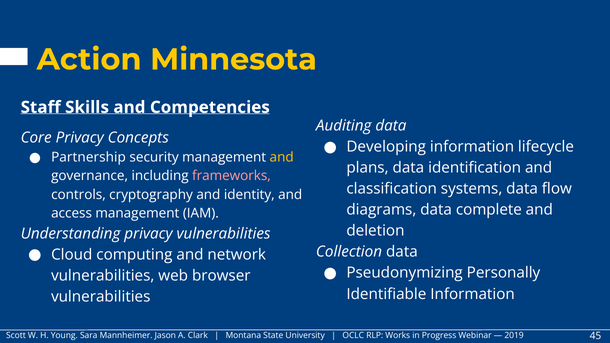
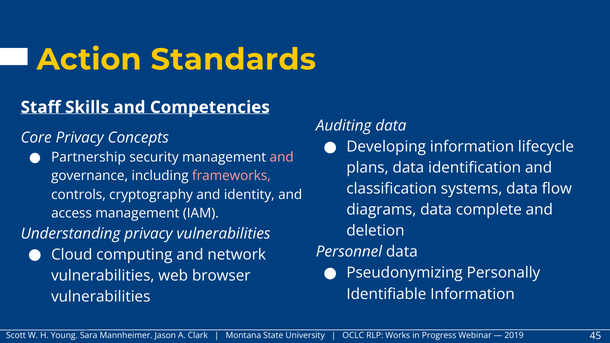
Minnesota: Minnesota -> Standards
and at (282, 157) colour: yellow -> pink
Collection: Collection -> Personnel
